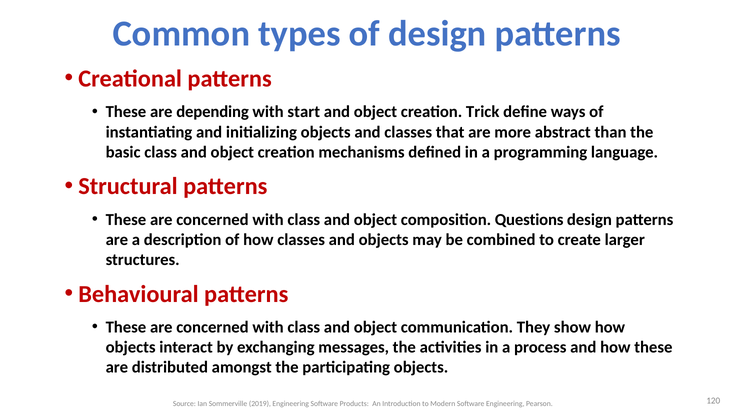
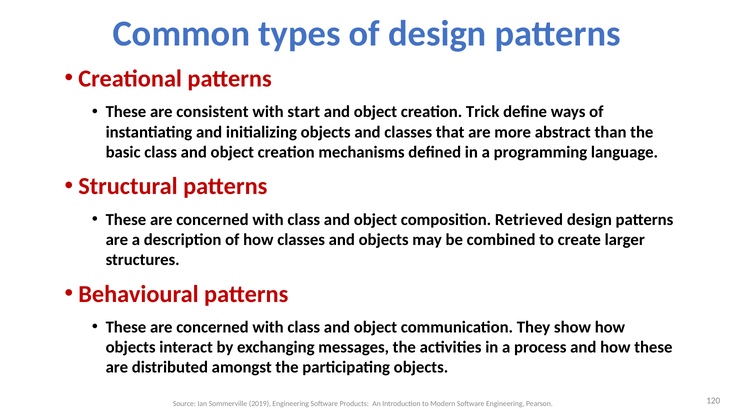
depending: depending -> consistent
Questions: Questions -> Retrieved
